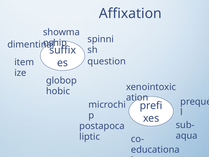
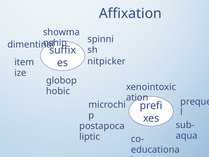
question: question -> nitpicker
